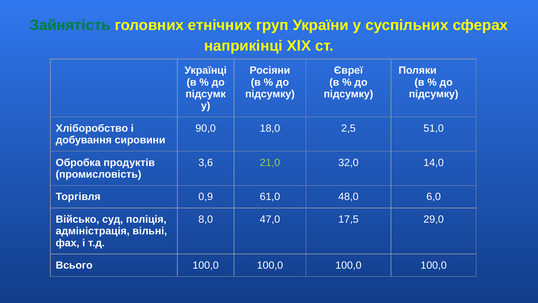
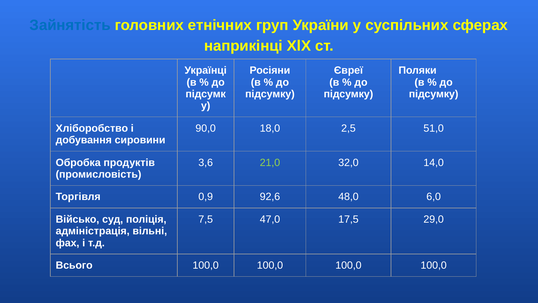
Зайнятість colour: green -> blue
61,0: 61,0 -> 92,6
8,0: 8,0 -> 7,5
